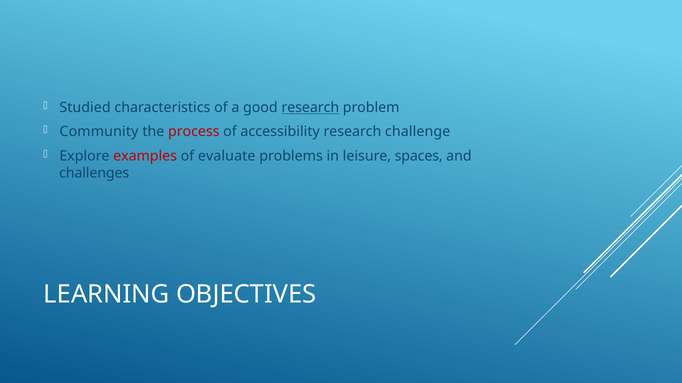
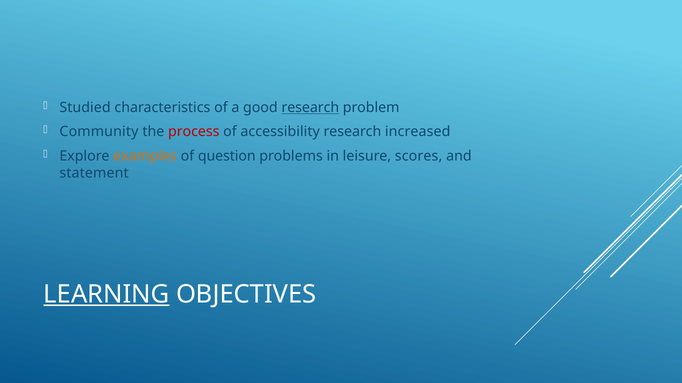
challenge: challenge -> increased
examples colour: red -> orange
evaluate: evaluate -> question
spaces: spaces -> scores
challenges: challenges -> statement
LEARNING underline: none -> present
